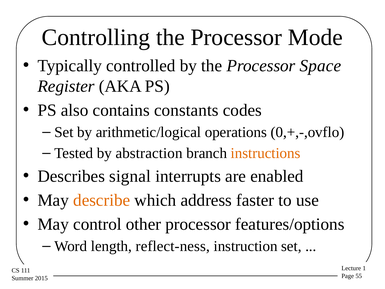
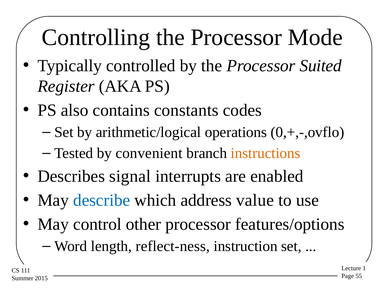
Space: Space -> Suited
abstraction: abstraction -> convenient
describe colour: orange -> blue
faster: faster -> value
